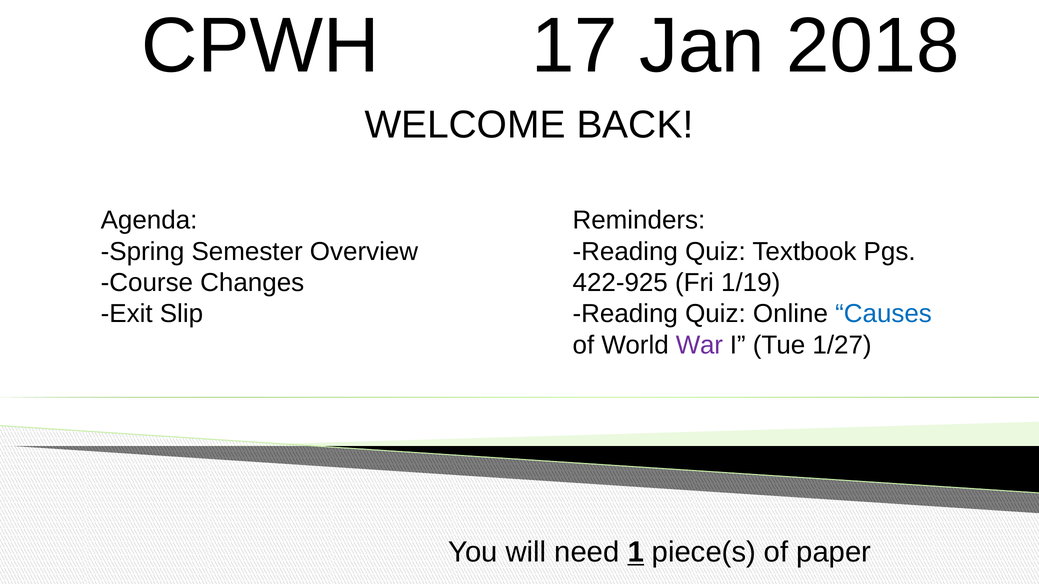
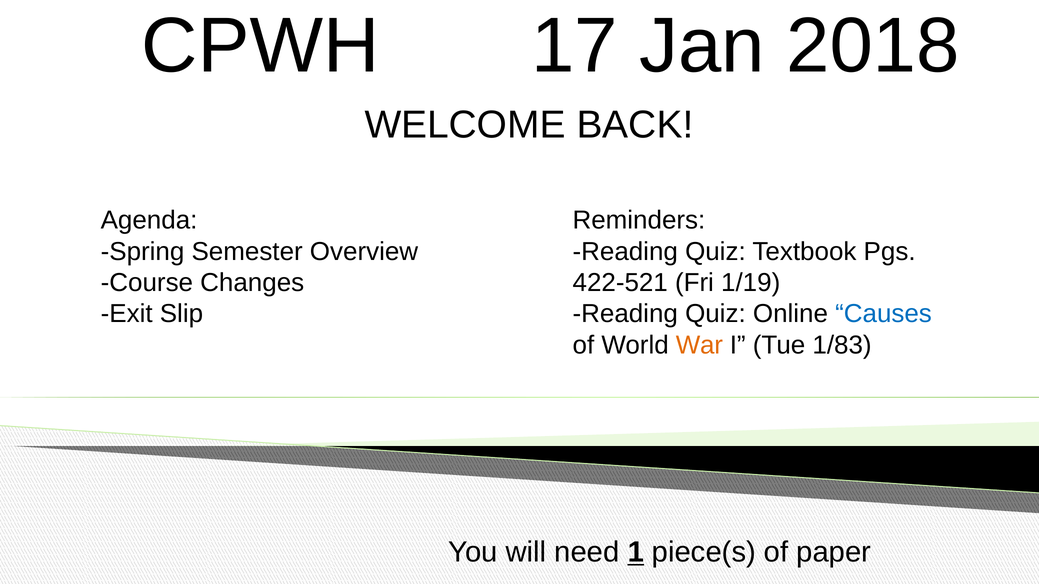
422-925: 422-925 -> 422-521
War colour: purple -> orange
1/27: 1/27 -> 1/83
